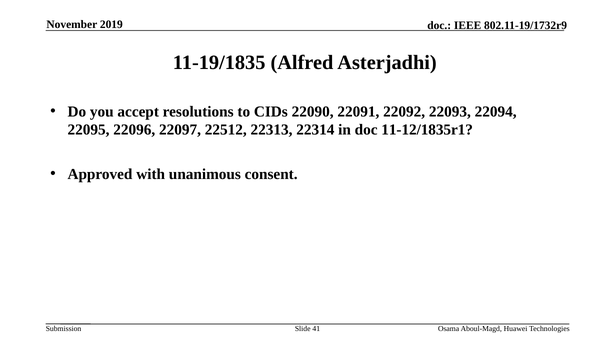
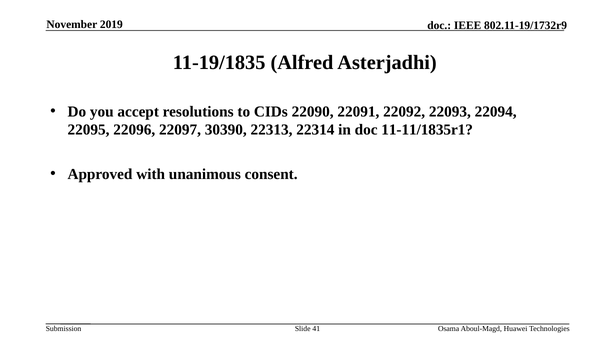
22512: 22512 -> 30390
11-12/1835r1: 11-12/1835r1 -> 11-11/1835r1
